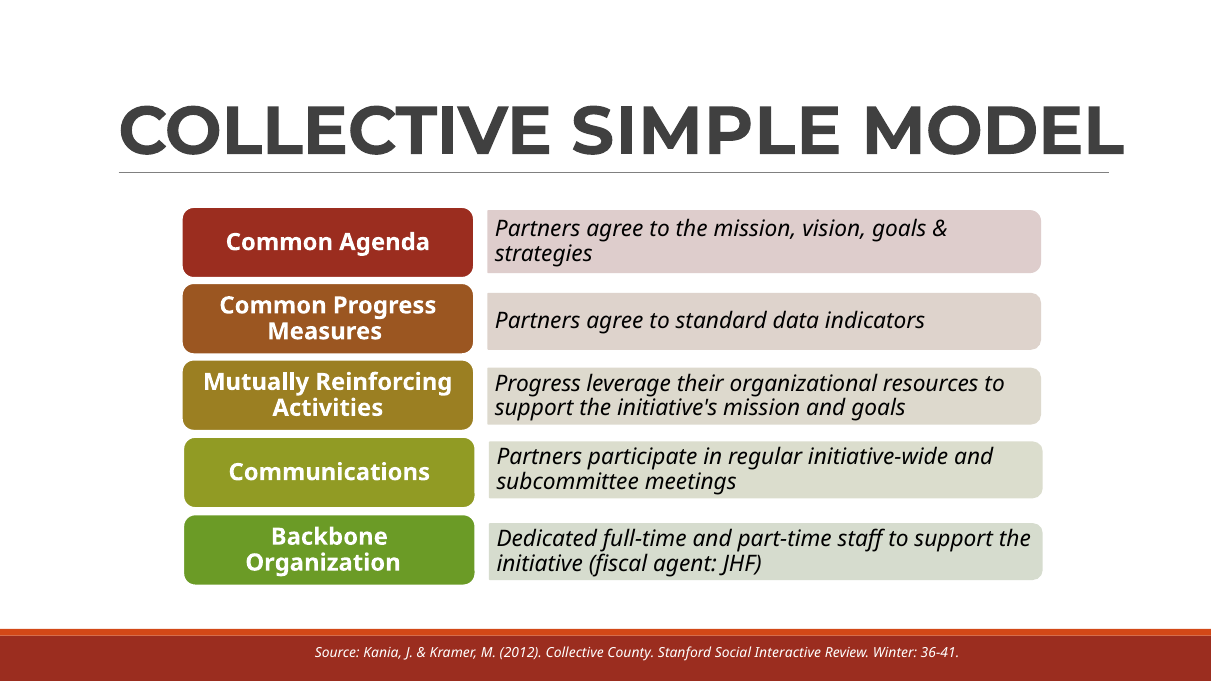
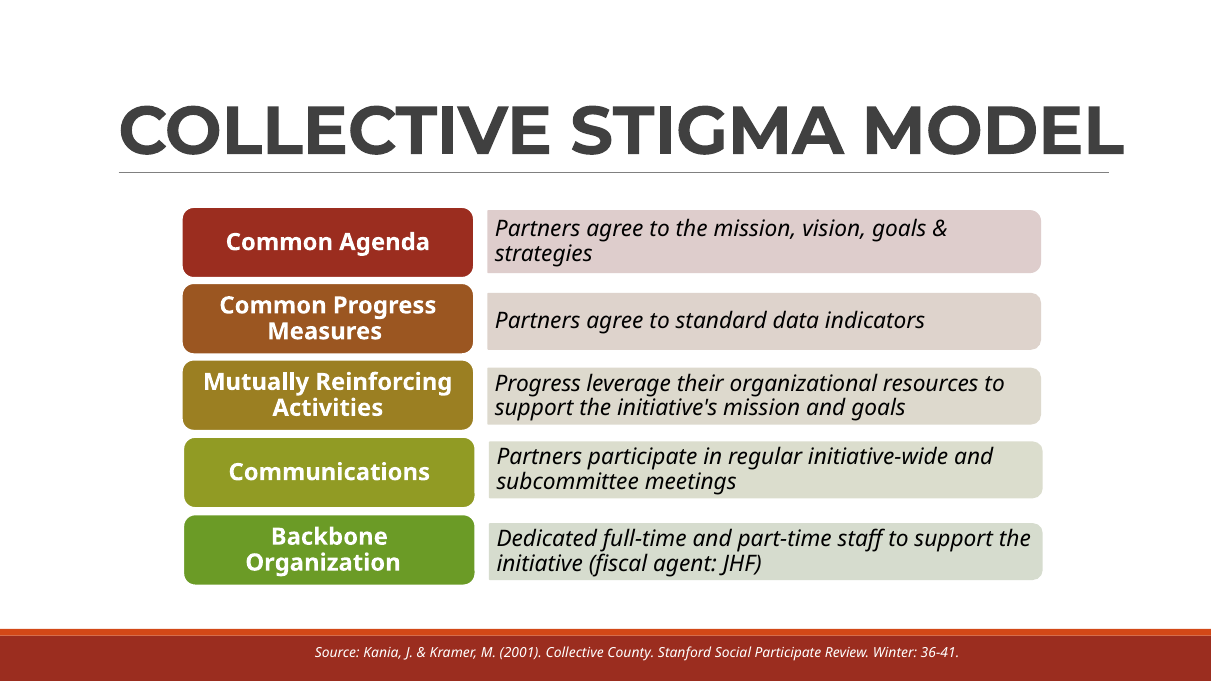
SIMPLE: SIMPLE -> STIGMA
2012: 2012 -> 2001
Social Interactive: Interactive -> Participate
